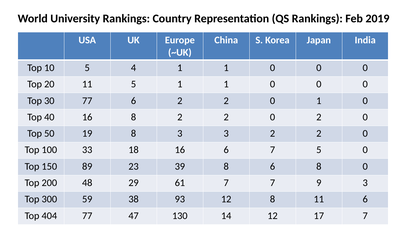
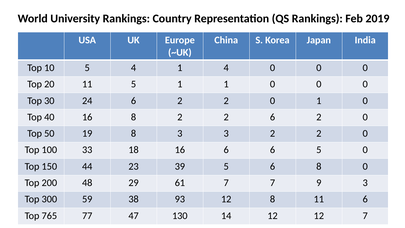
4 1 1: 1 -> 4
30 77: 77 -> 24
8 2 2 0: 0 -> 6
6 7: 7 -> 6
89: 89 -> 44
39 8: 8 -> 5
404: 404 -> 765
12 17: 17 -> 12
